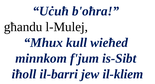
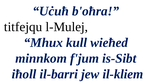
għandu: għandu -> titfejqu
